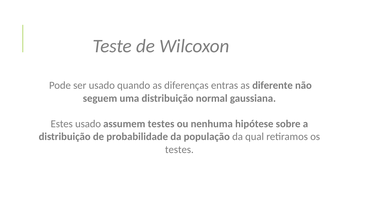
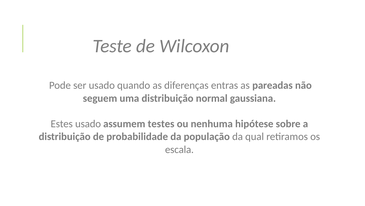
diferente: diferente -> pareadas
testes at (179, 149): testes -> escala
